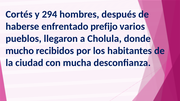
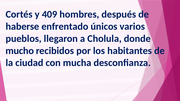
294: 294 -> 409
prefijo: prefijo -> únicos
